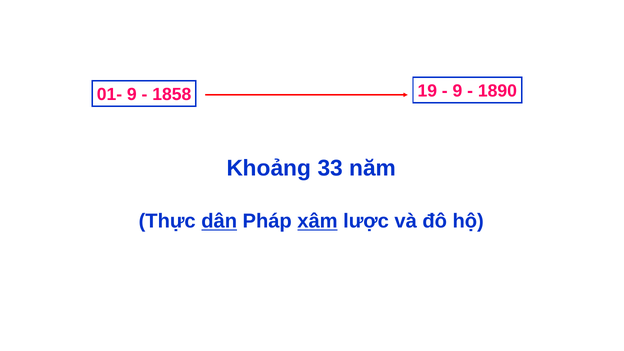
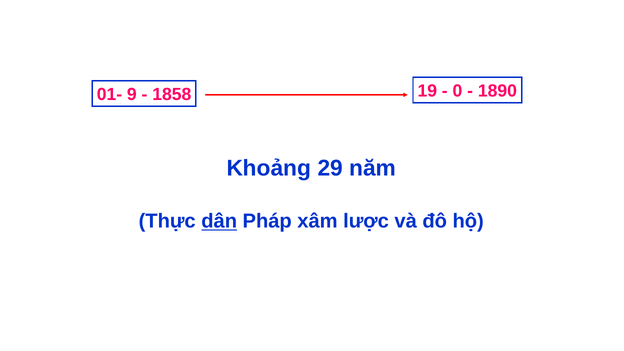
9 at (457, 91): 9 -> 0
33: 33 -> 29
xâm underline: present -> none
